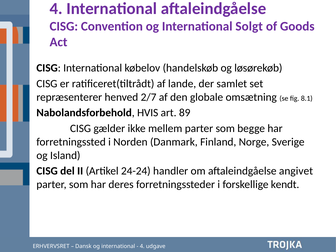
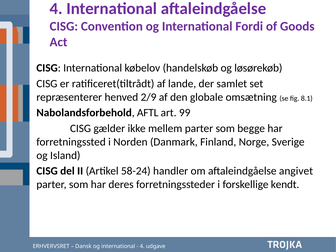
Solgt: Solgt -> Fordi
2/7: 2/7 -> 2/9
HVIS: HVIS -> AFTL
89: 89 -> 99
24-24: 24-24 -> 58-24
